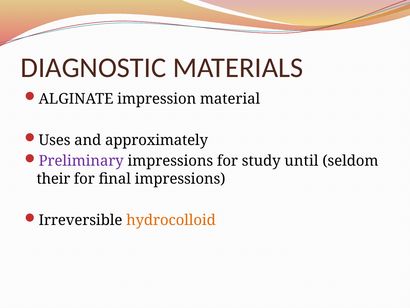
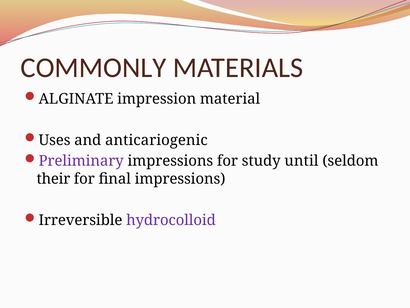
DIAGNOSTIC: DIAGNOSTIC -> COMMONLY
approximately: approximately -> anticariogenic
hydrocolloid colour: orange -> purple
